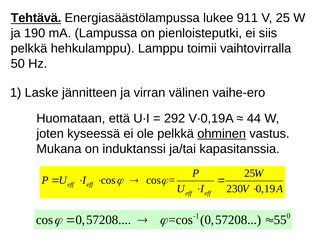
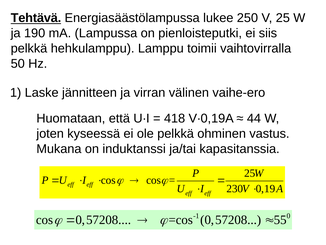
911: 911 -> 250
292: 292 -> 418
ohminen underline: present -> none
